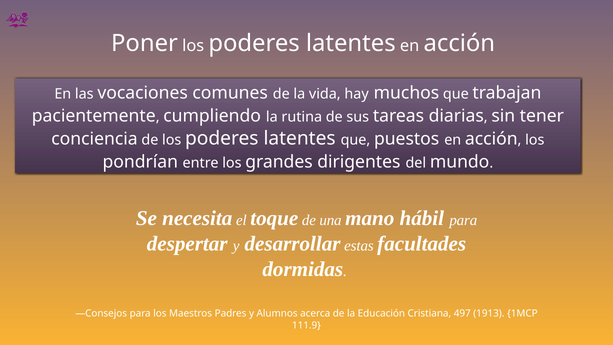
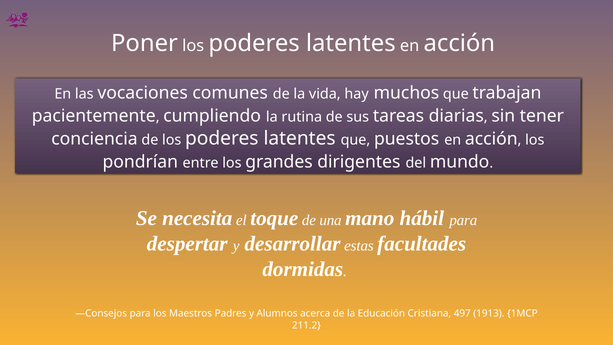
111.9: 111.9 -> 211.2
